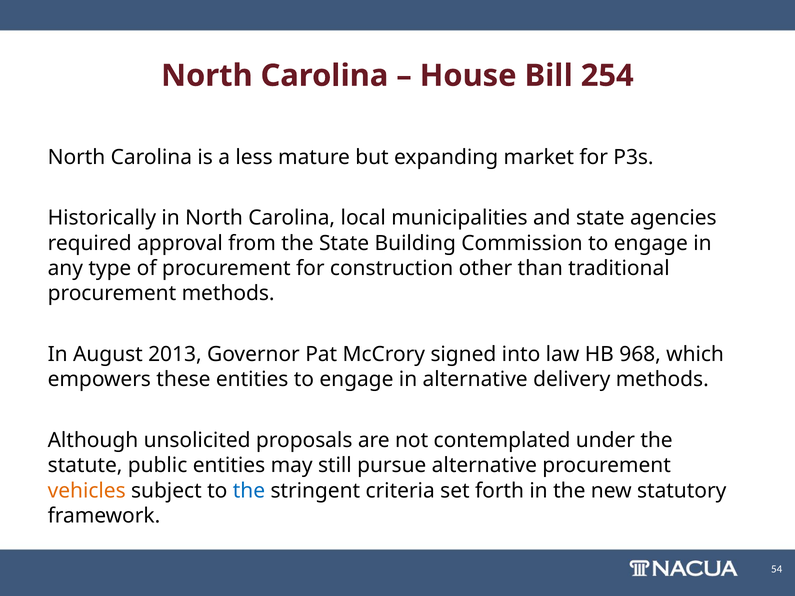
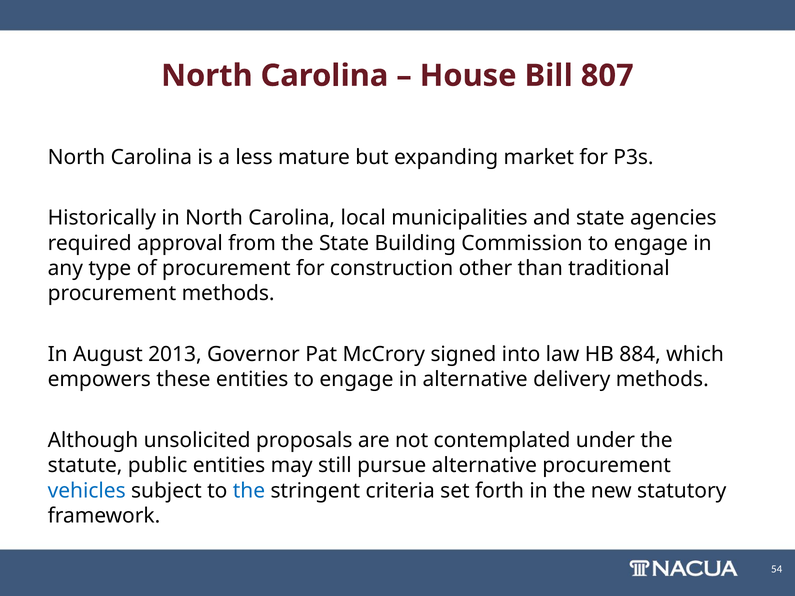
254: 254 -> 807
968: 968 -> 884
vehicles colour: orange -> blue
